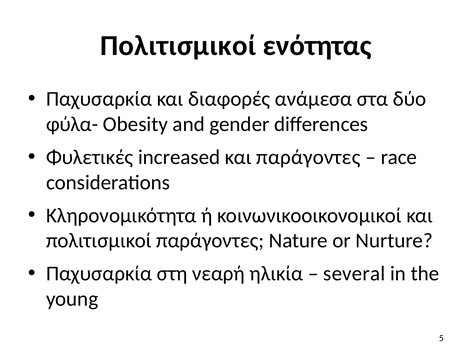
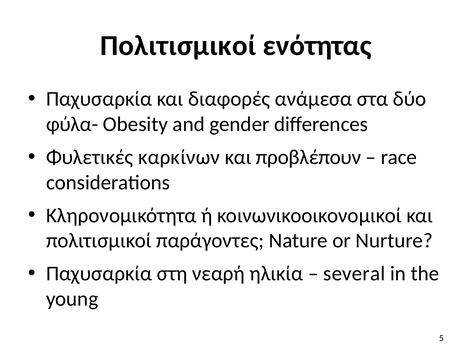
increased: increased -> καρκίνων
και παράγοντες: παράγοντες -> προβλέπουν
